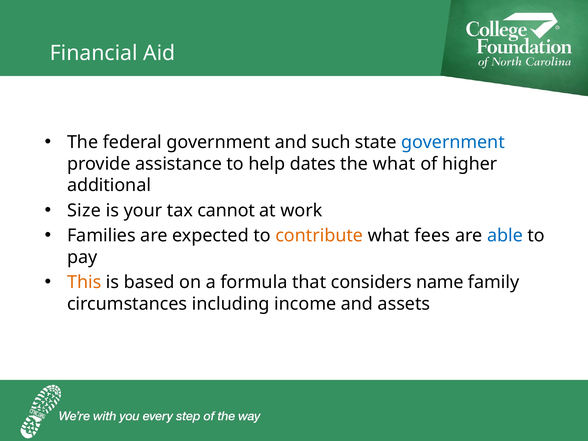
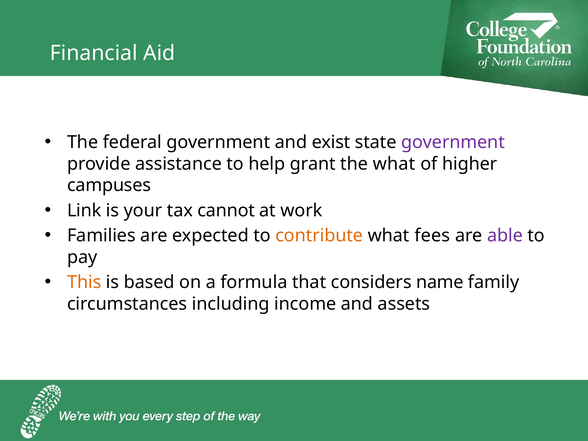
such: such -> exist
government at (453, 142) colour: blue -> purple
dates: dates -> grant
additional: additional -> campuses
Size: Size -> Link
able colour: blue -> purple
